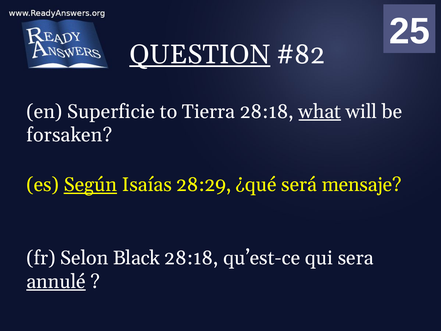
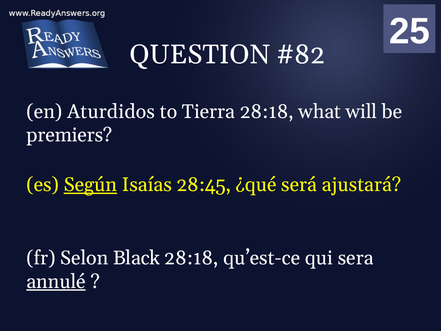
QUESTION underline: present -> none
Superficie: Superficie -> Aturdidos
what underline: present -> none
forsaken: forsaken -> premiers
28:29: 28:29 -> 28:45
mensaje: mensaje -> ajustará
